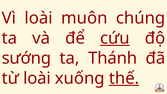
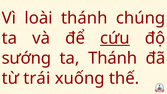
loài muôn: muôn -> thánh
từ loài: loài -> trái
thế underline: present -> none
